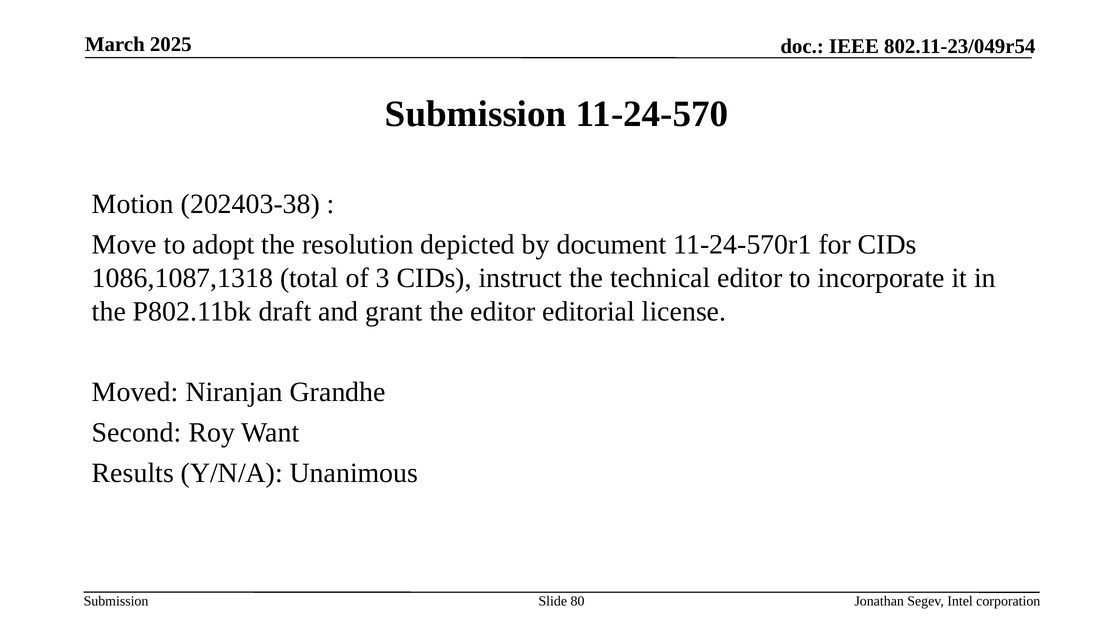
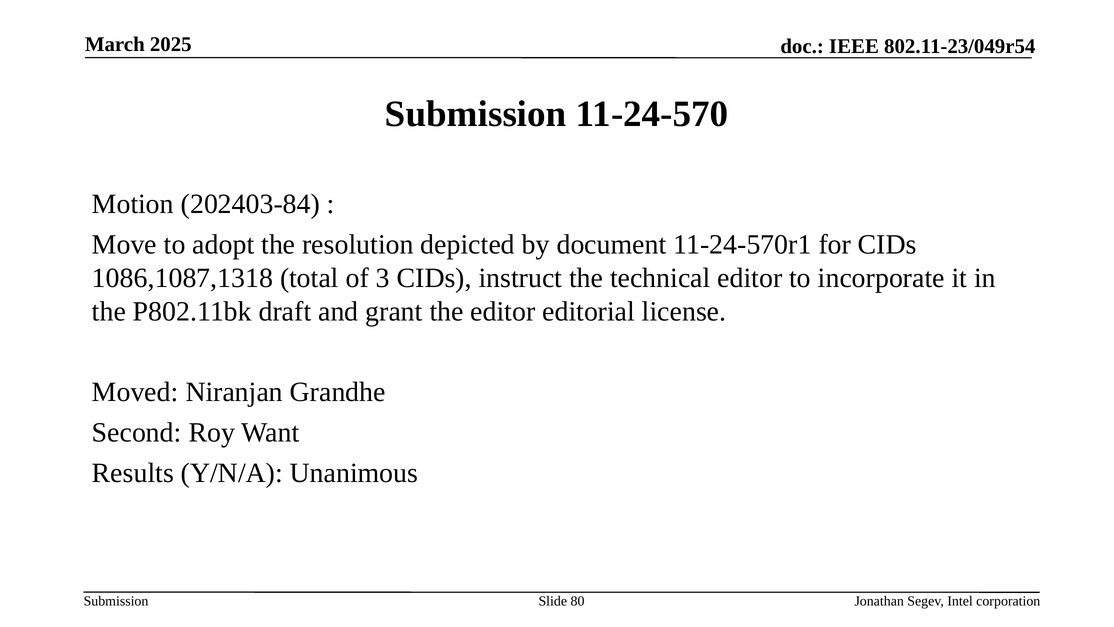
202403-38: 202403-38 -> 202403-84
